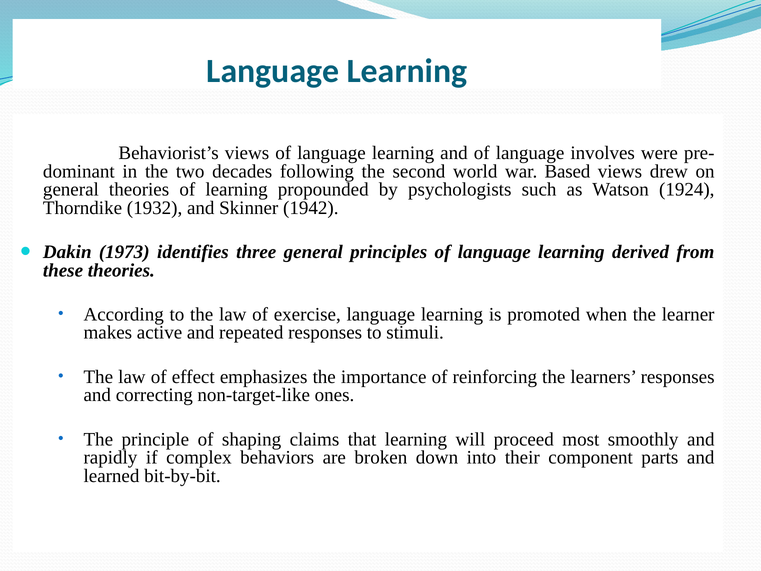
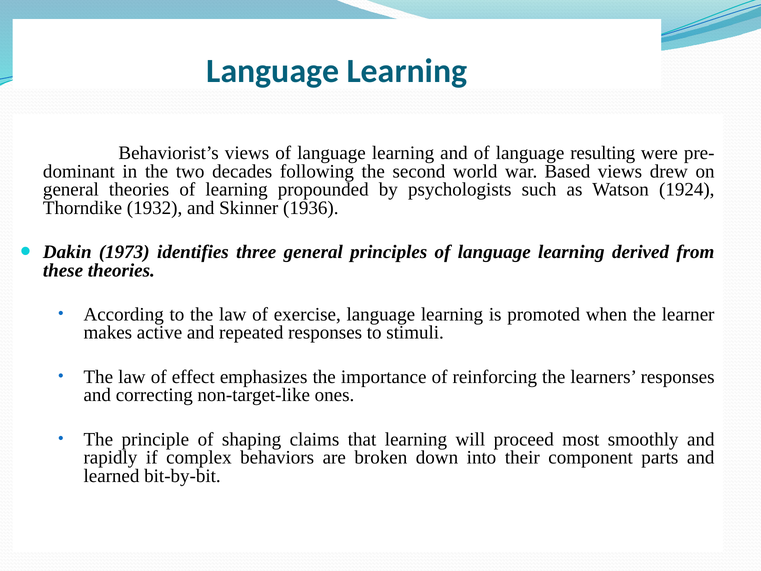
involves: involves -> resulting
1942: 1942 -> 1936
